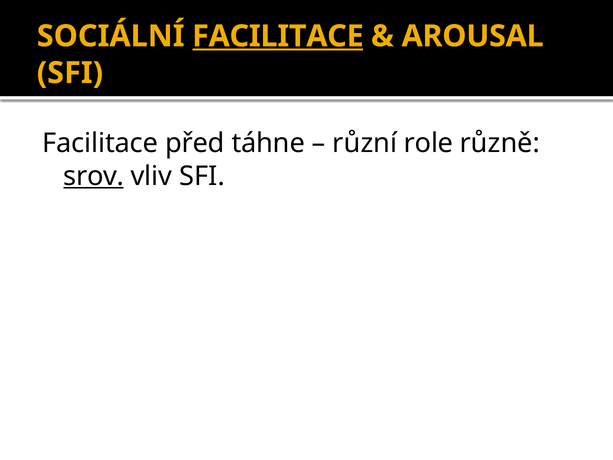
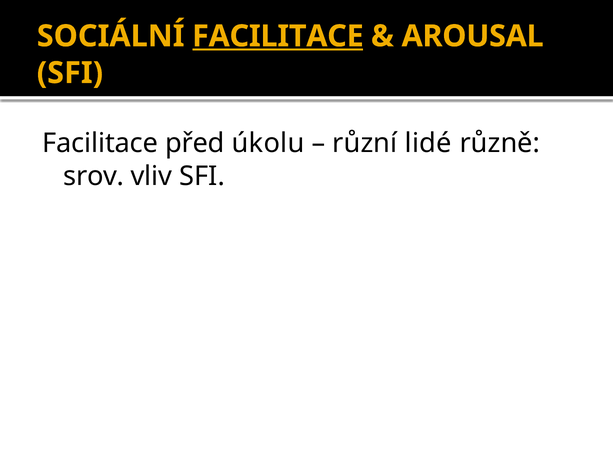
táhne: táhne -> úkolu
role: role -> lidé
srov underline: present -> none
